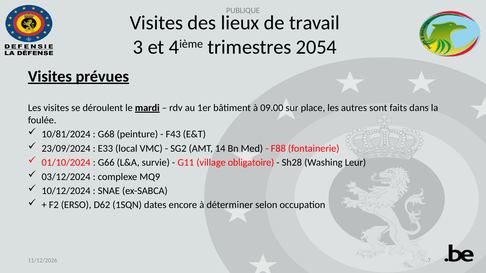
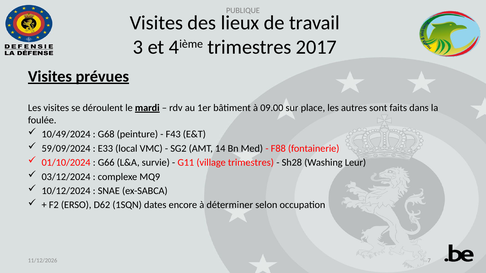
2054: 2054 -> 2017
10/81/2024: 10/81/2024 -> 10/49/2024
23/09/2024: 23/09/2024 -> 59/09/2024
village obligatoire: obligatoire -> trimestres
